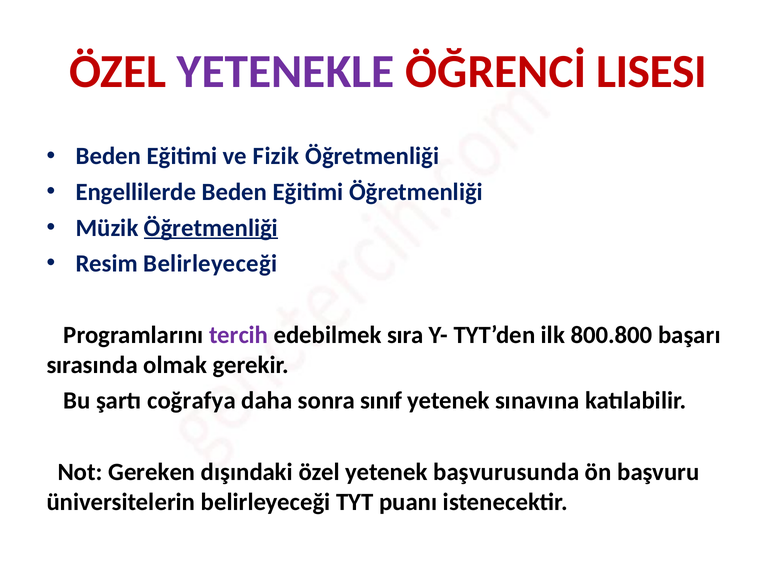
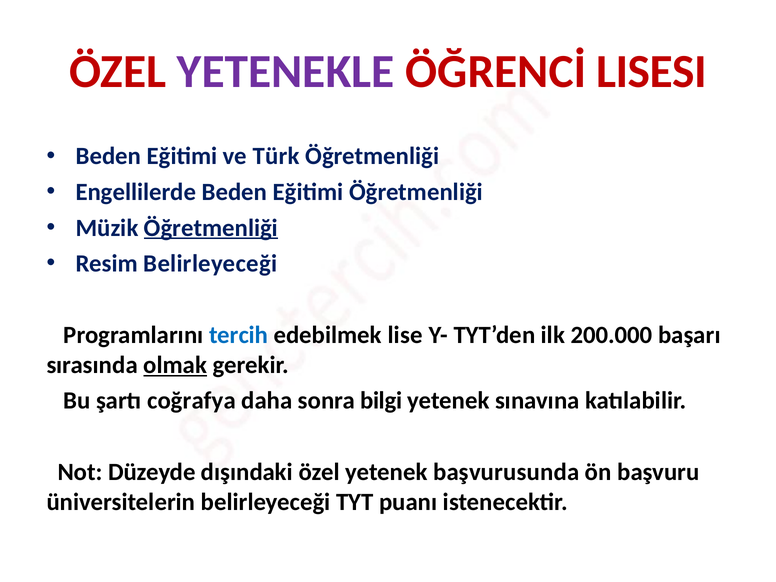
Fizik: Fizik -> Türk
tercih colour: purple -> blue
sıra: sıra -> lise
800.800: 800.800 -> 200.000
olmak underline: none -> present
sınıf: sınıf -> bilgi
Gereken: Gereken -> Düzeyde
